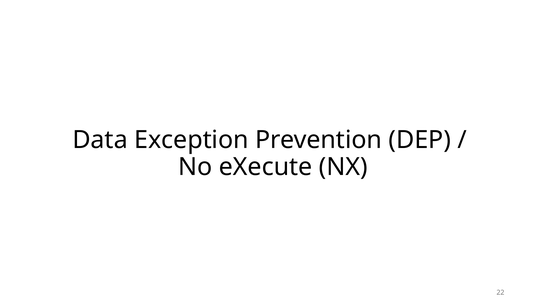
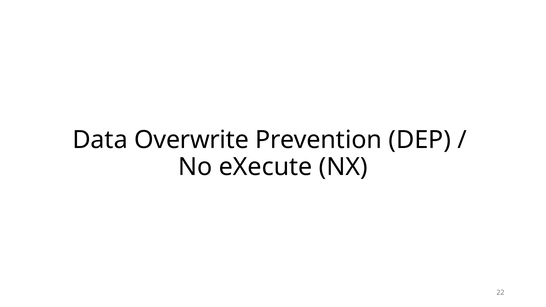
Exception: Exception -> Overwrite
